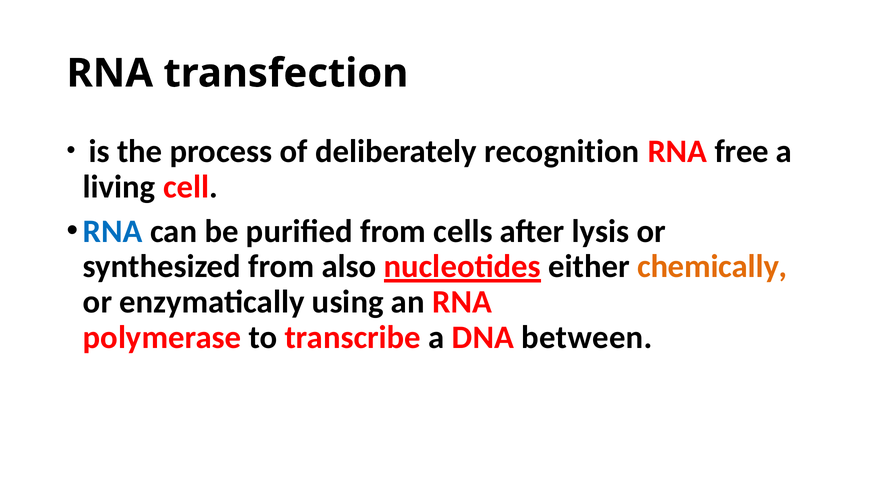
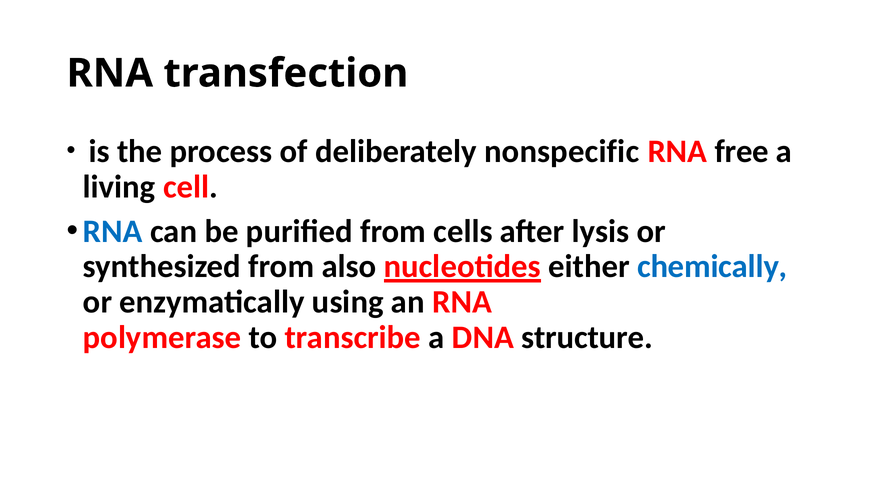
recognition: recognition -> nonspecific
chemically colour: orange -> blue
between: between -> structure
